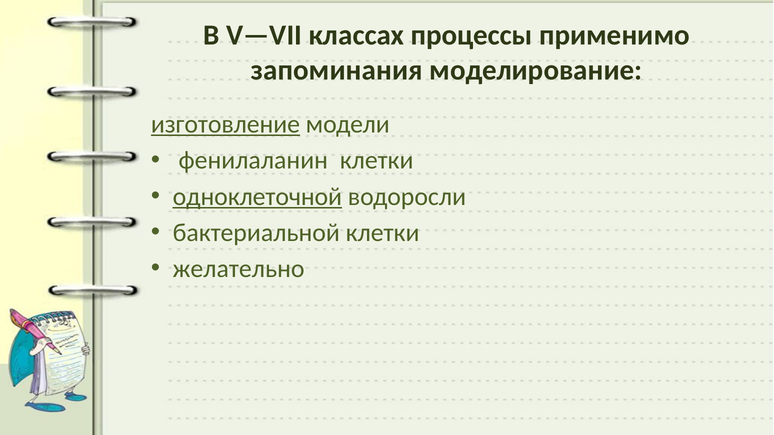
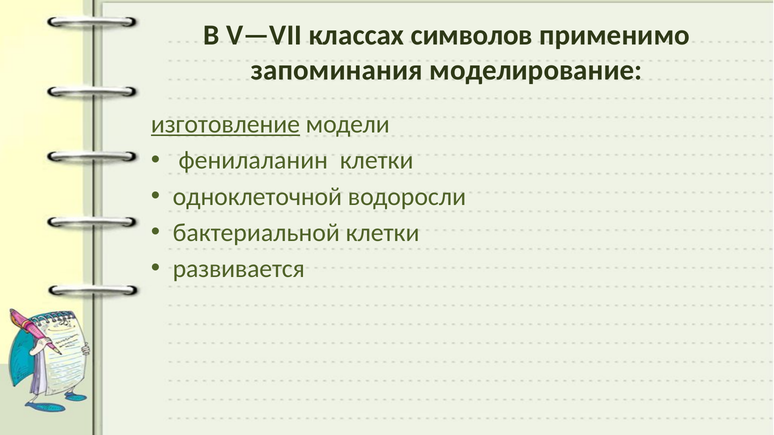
процессы: процессы -> символов
одноклеточной underline: present -> none
желательно: желательно -> развивается
